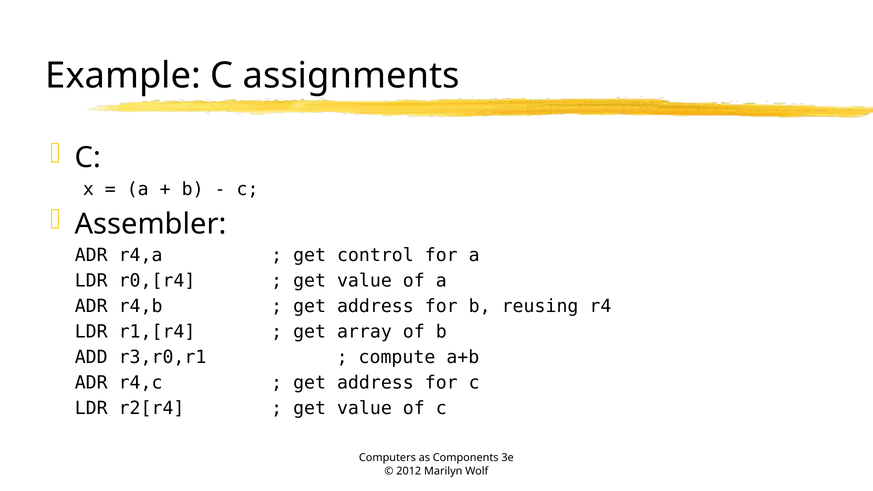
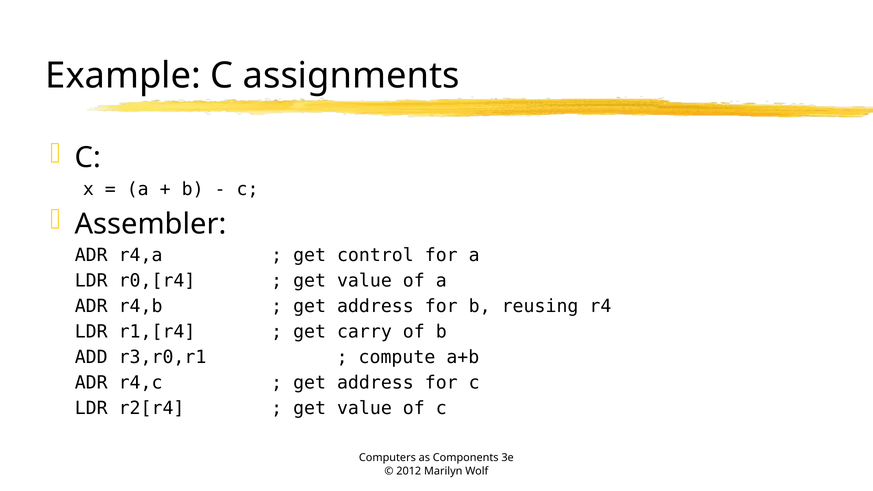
array: array -> carry
